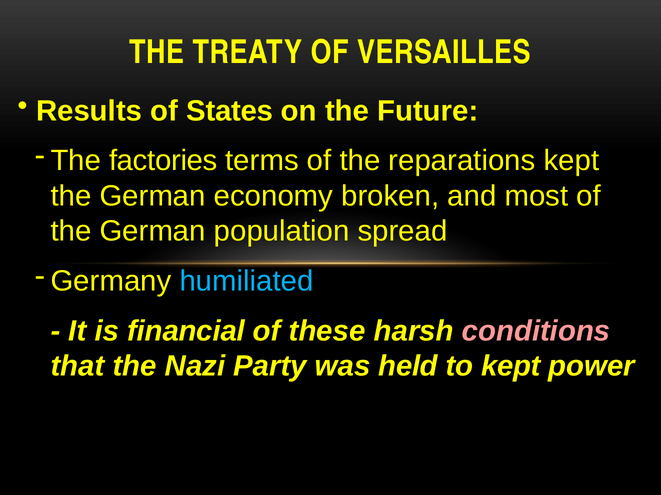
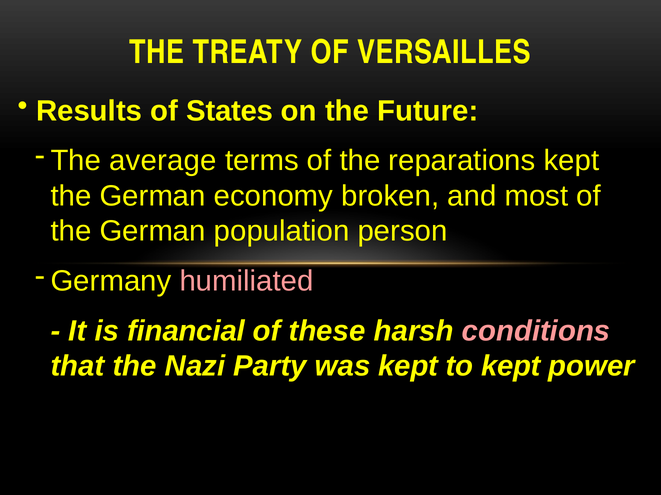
factories: factories -> average
spread: spread -> person
humiliated colour: light blue -> pink
was held: held -> kept
